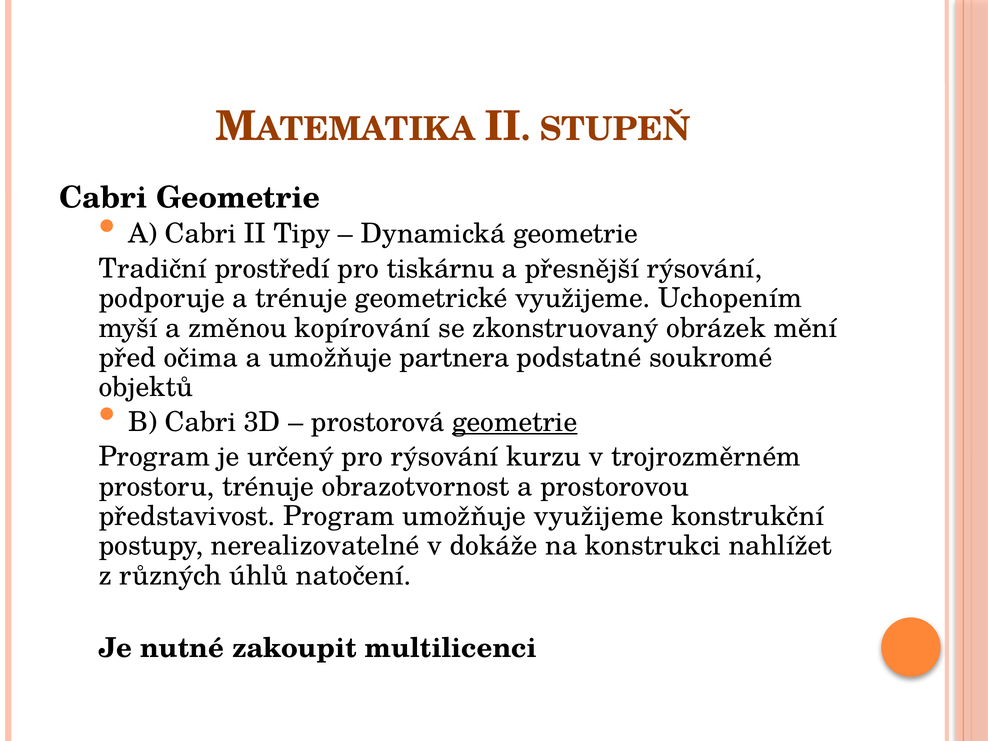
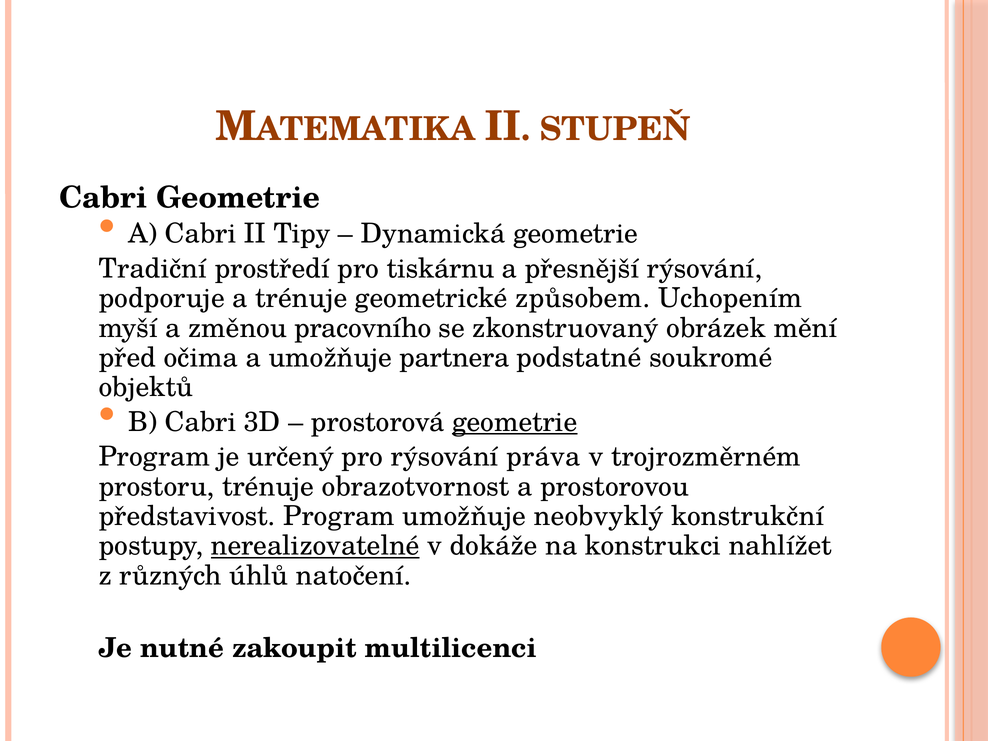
geometrické využijeme: využijeme -> způsobem
kopírování: kopírování -> pracovního
kurzu: kurzu -> práva
umožňuje využijeme: využijeme -> neobvyklý
nerealizovatelné underline: none -> present
